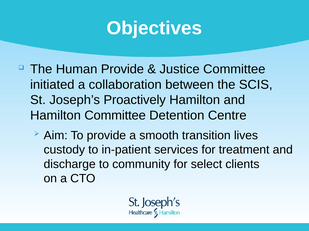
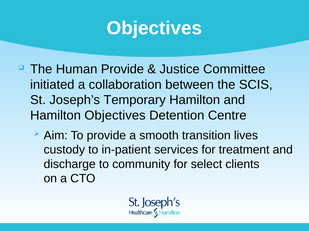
Proactively: Proactively -> Temporary
Hamilton Committee: Committee -> Objectives
